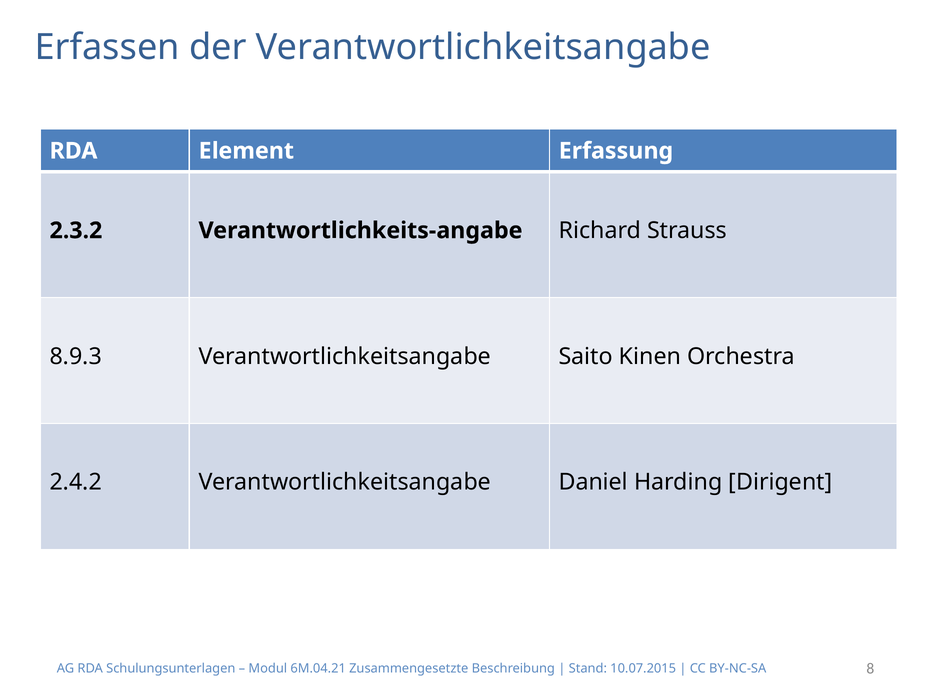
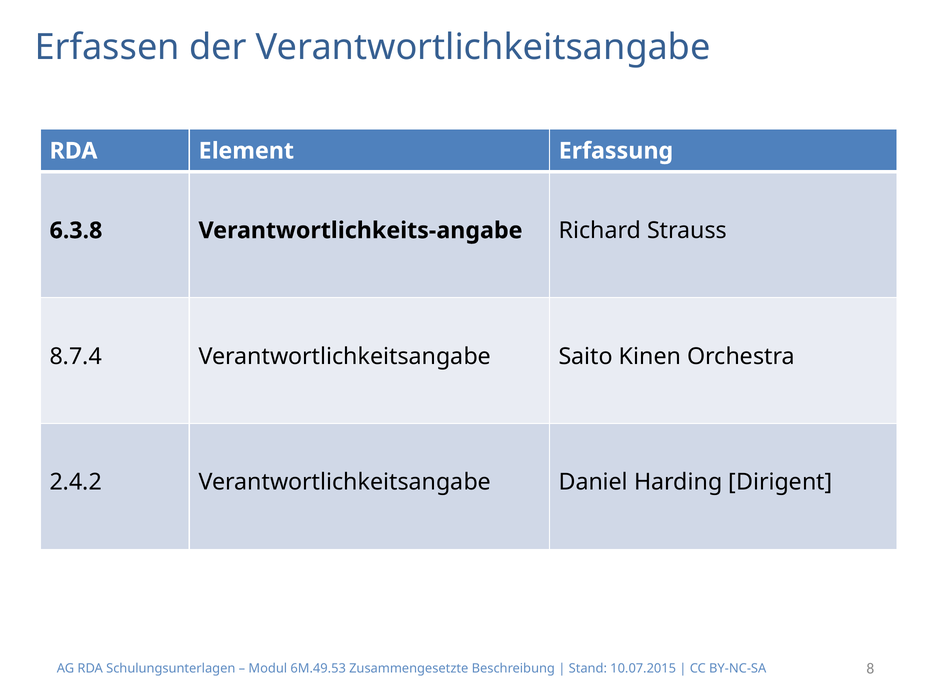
2.3.2: 2.3.2 -> 6.3.8
8.9.3: 8.9.3 -> 8.7.4
6M.04.21: 6M.04.21 -> 6M.49.53
